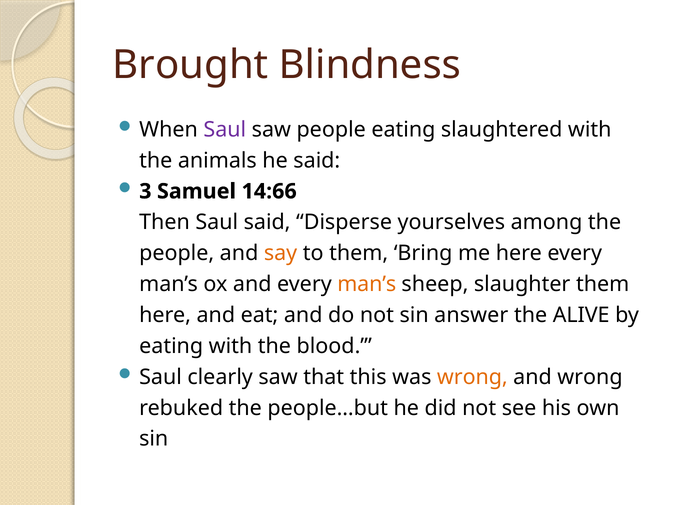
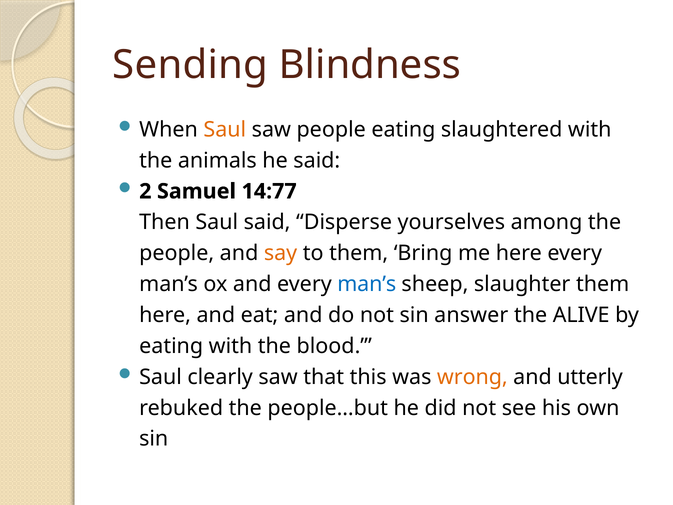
Brought: Brought -> Sending
Saul at (225, 129) colour: purple -> orange
3: 3 -> 2
14:66: 14:66 -> 14:77
man’s at (367, 284) colour: orange -> blue
and wrong: wrong -> utterly
